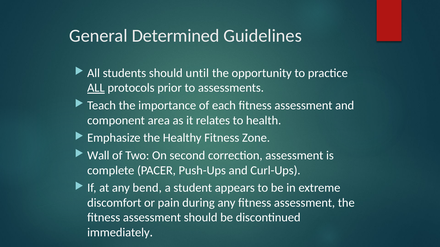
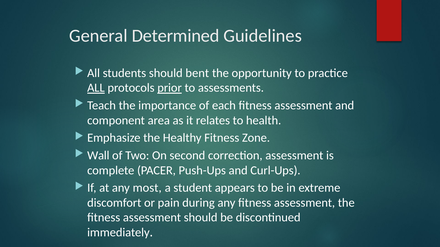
until: until -> bent
prior underline: none -> present
bend: bend -> most
